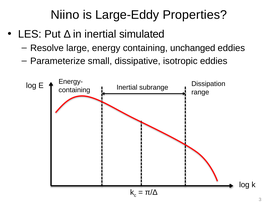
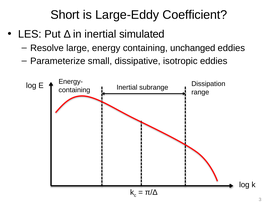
Niino: Niino -> Short
Properties: Properties -> Coefficient
